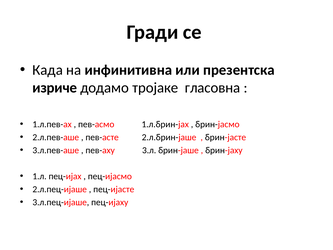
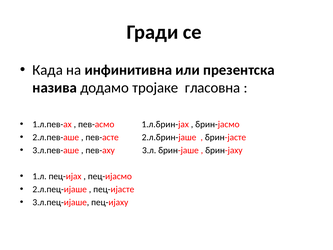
изриче: изриче -> назива
